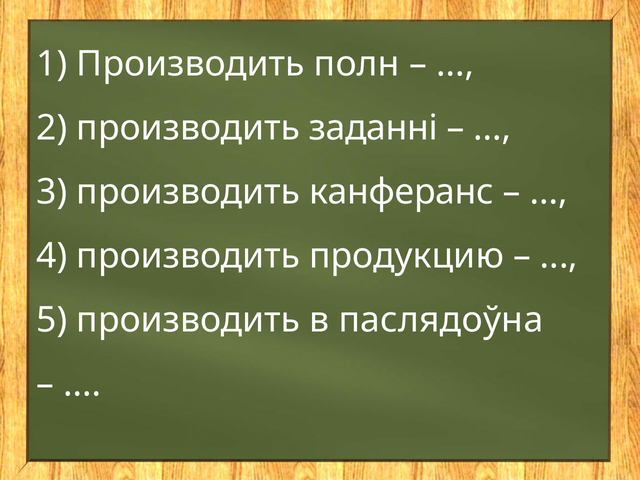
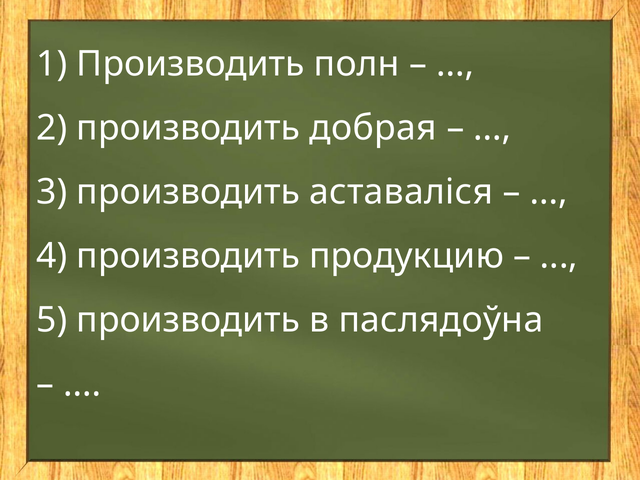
заданні: заданні -> добрая
канферанс: канферанс -> аставаліся
